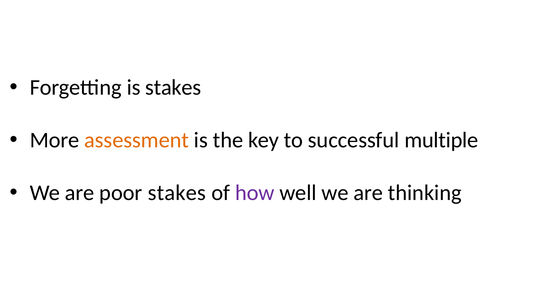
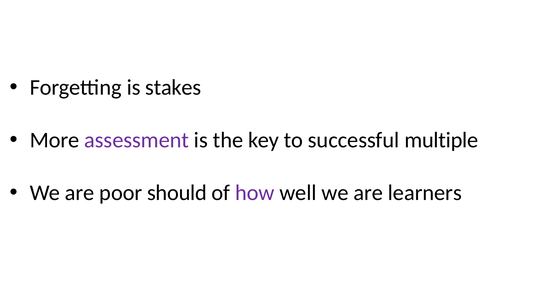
assessment colour: orange -> purple
poor stakes: stakes -> should
thinking: thinking -> learners
